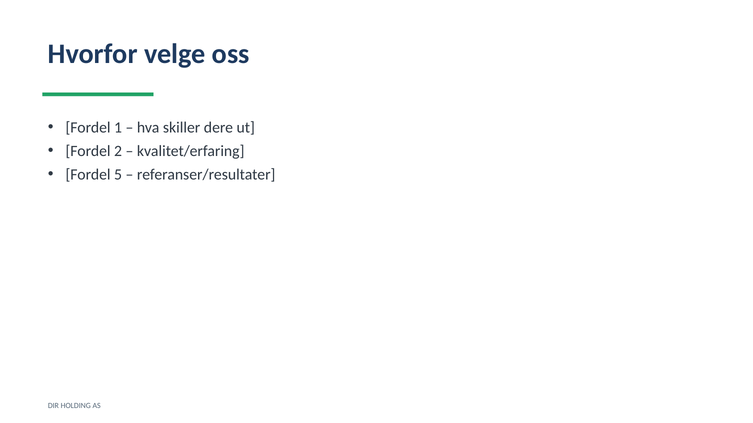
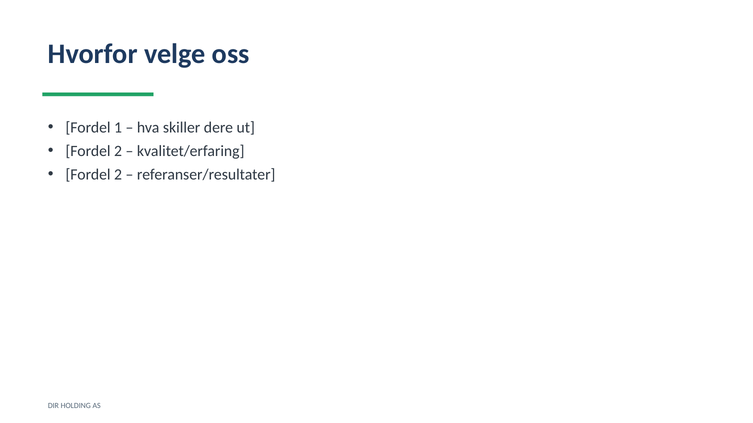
5 at (118, 175): 5 -> 2
